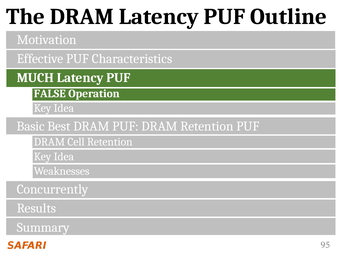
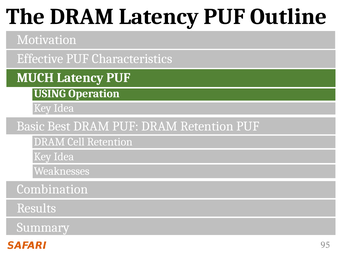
FALSE: FALSE -> USING
Concurrently: Concurrently -> Combination
